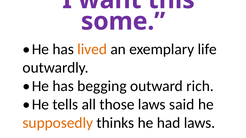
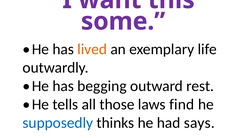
rich: rich -> rest
said: said -> find
supposedly colour: orange -> blue
had laws: laws -> says
